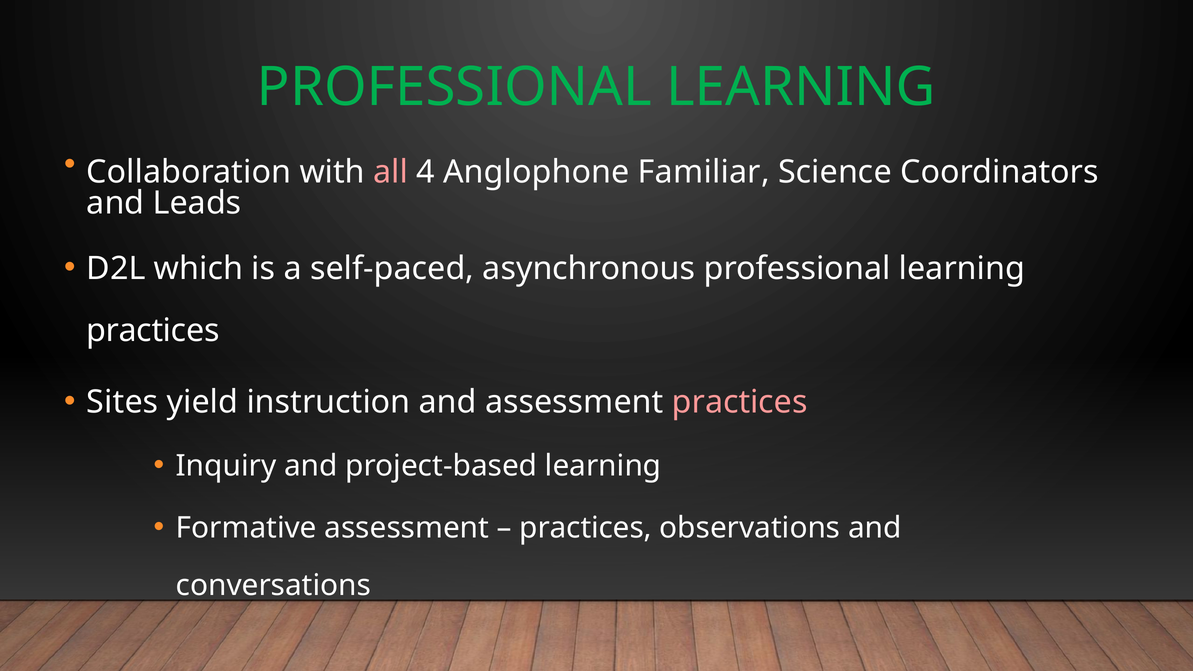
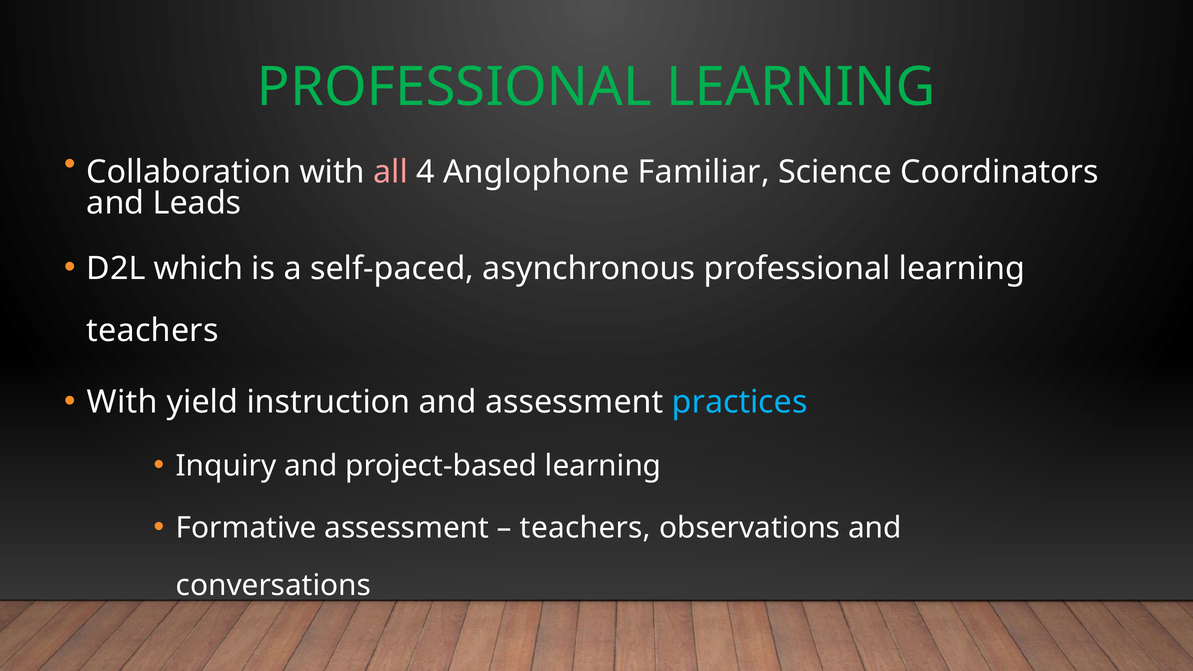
practices at (153, 330): practices -> teachers
Sites at (122, 402): Sites -> With
practices at (740, 402) colour: pink -> light blue
practices at (586, 528): practices -> teachers
